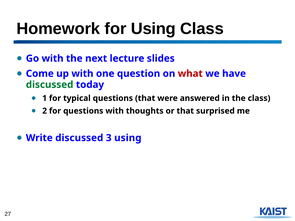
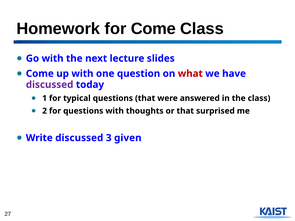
for Using: Using -> Come
discussed at (50, 85) colour: green -> purple
3 using: using -> given
